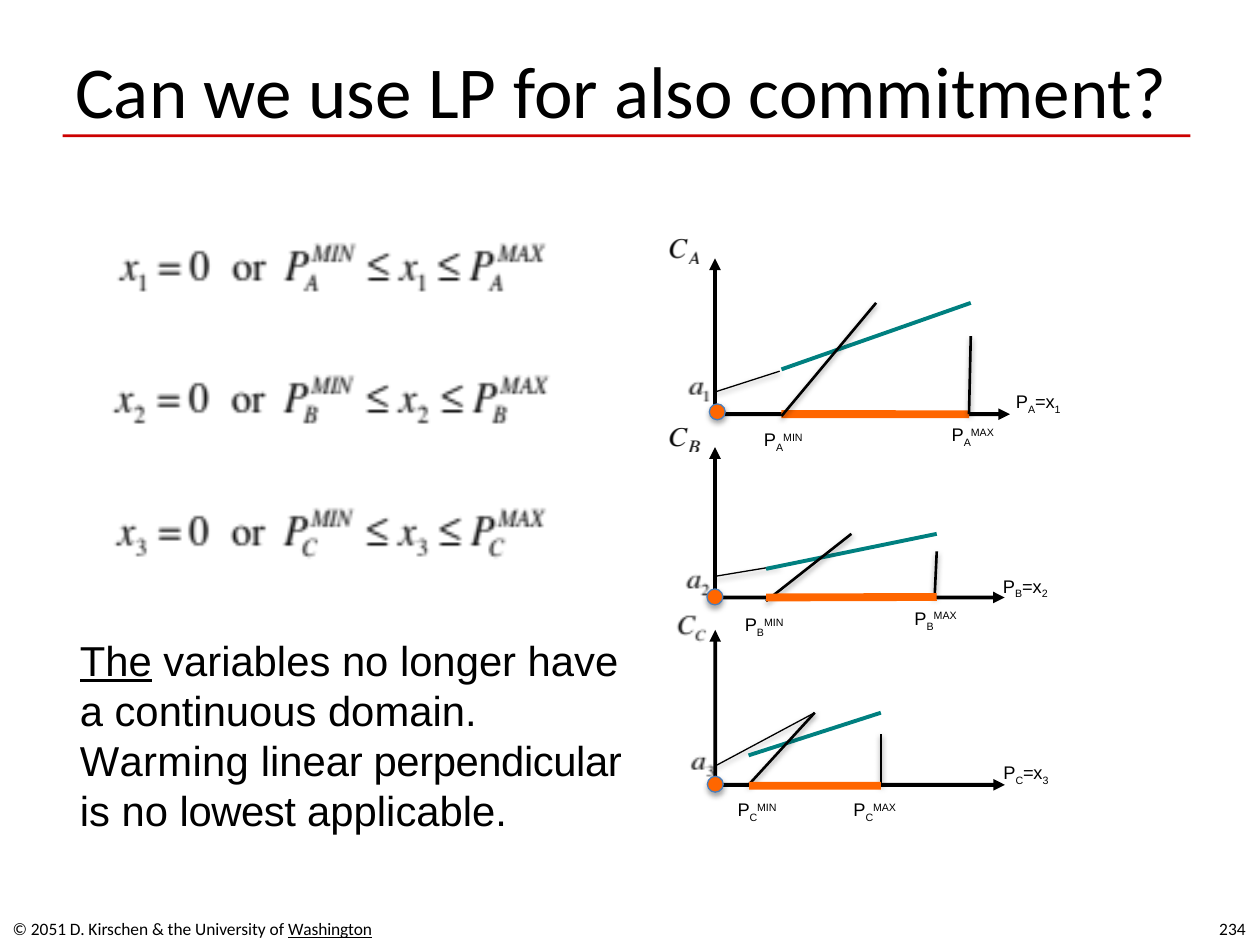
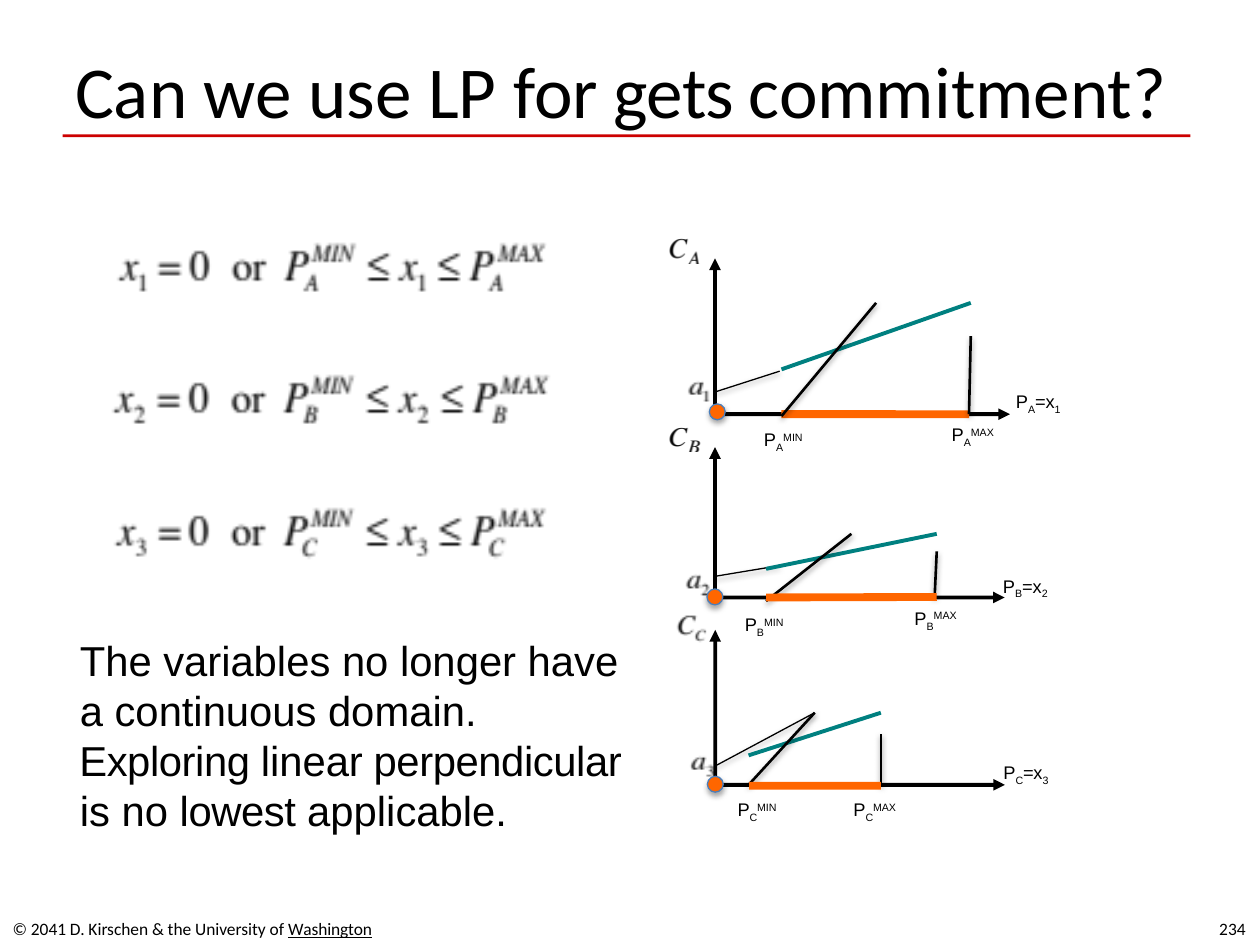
also: also -> gets
The at (116, 662) underline: present -> none
Warming: Warming -> Exploring
2051: 2051 -> 2041
